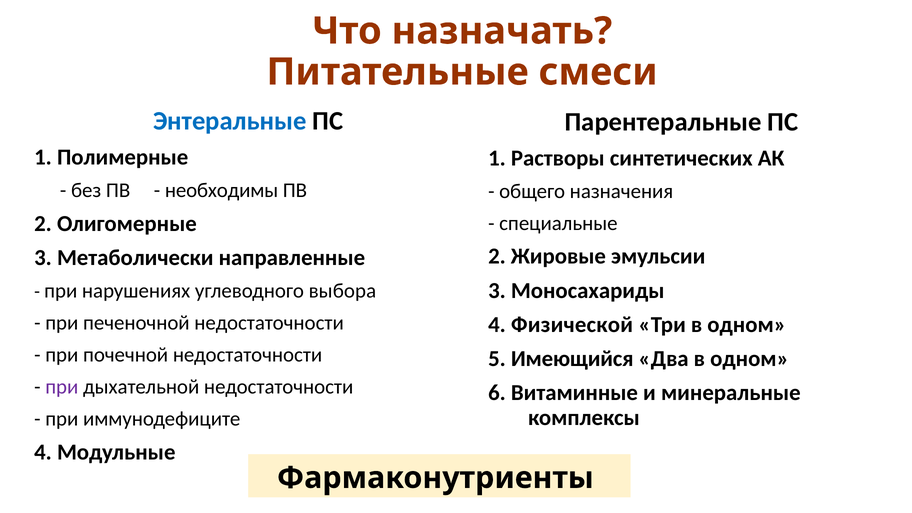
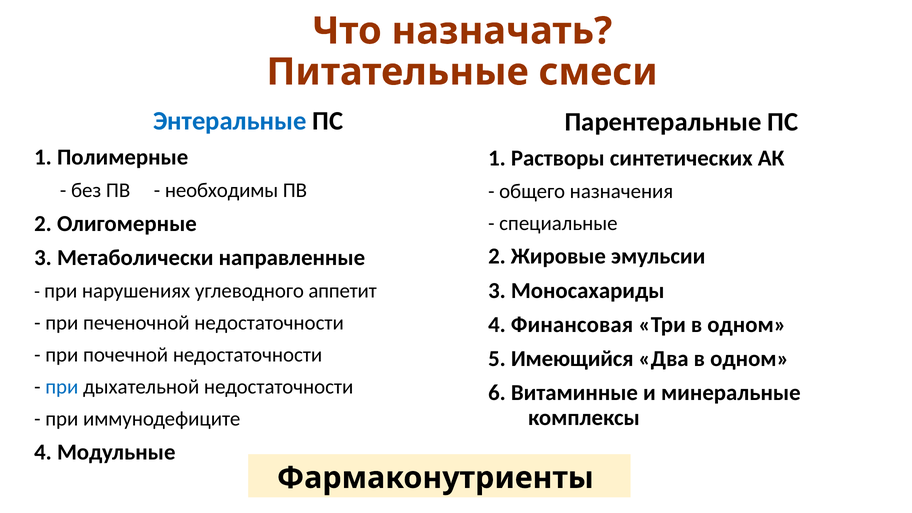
выбора: выбора -> аппетит
Физической: Физической -> Финансовая
при at (62, 387) colour: purple -> blue
